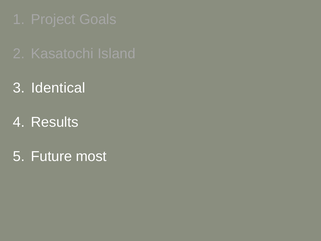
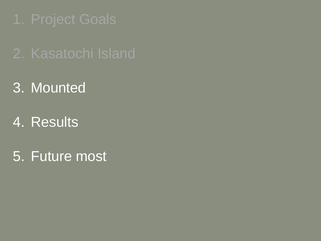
Identical: Identical -> Mounted
